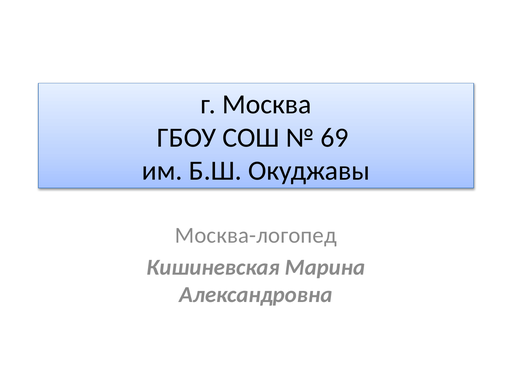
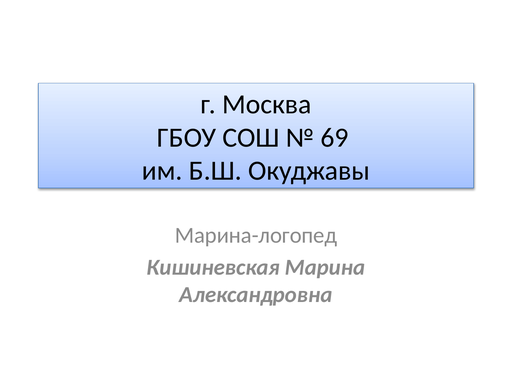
Москва-логопед: Москва-логопед -> Марина-логопед
